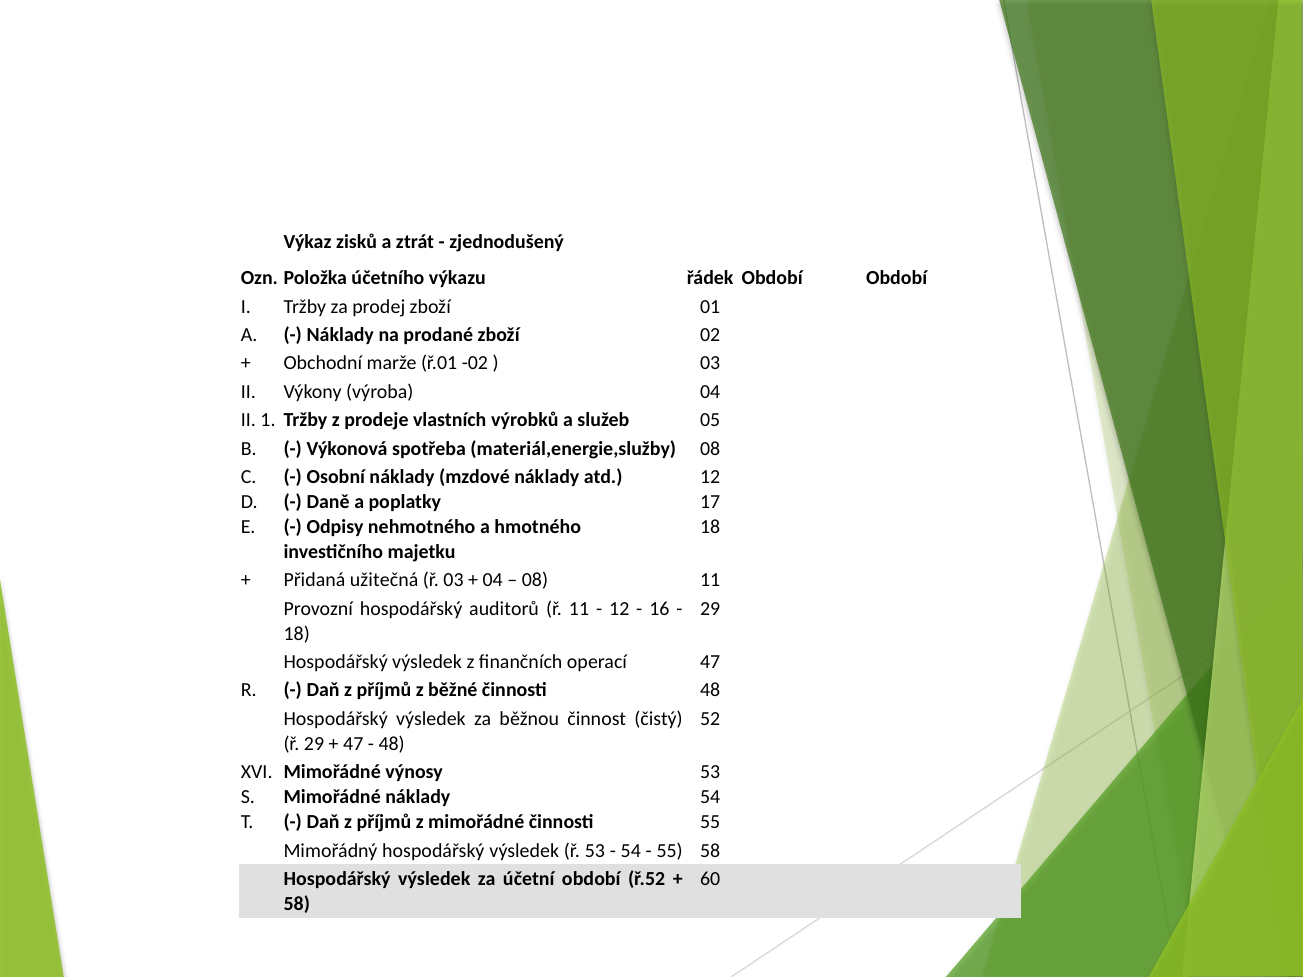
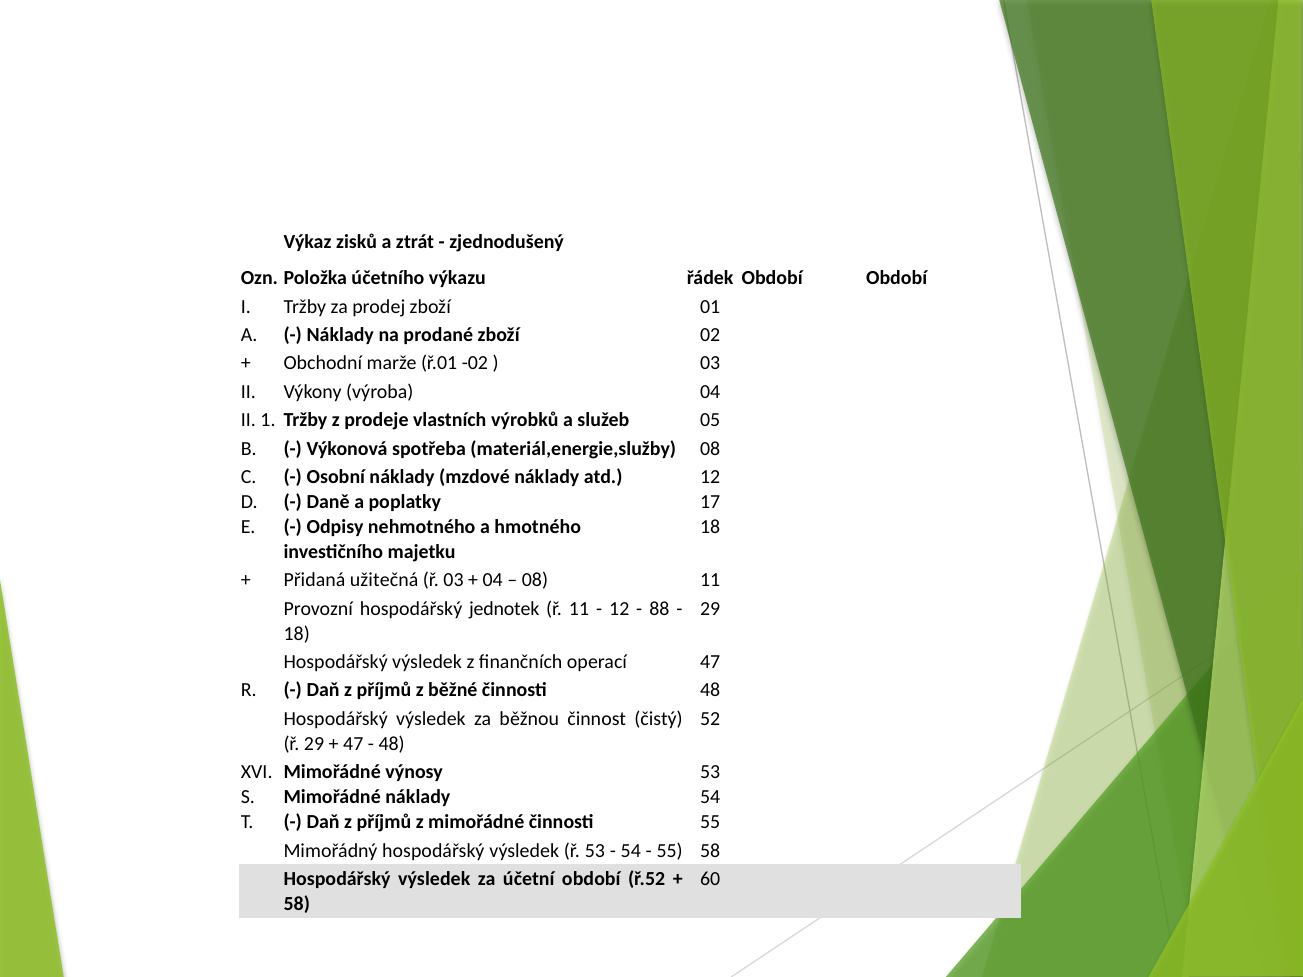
auditorů: auditorů -> jednotek
16: 16 -> 88
